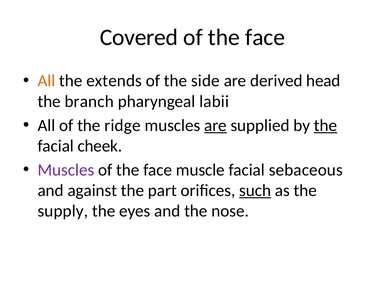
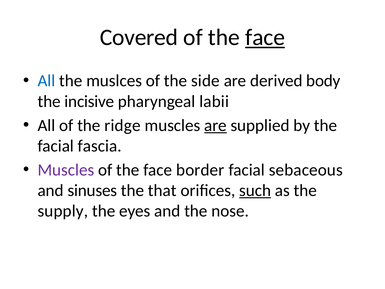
face at (265, 37) underline: none -> present
All at (46, 81) colour: orange -> blue
extends: extends -> muslces
head: head -> body
branch: branch -> incisive
the at (326, 125) underline: present -> none
cheek: cheek -> fascia
muscle: muscle -> border
against: against -> sinuses
part: part -> that
